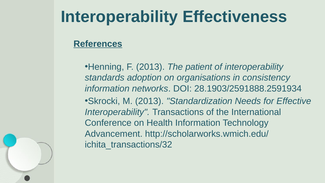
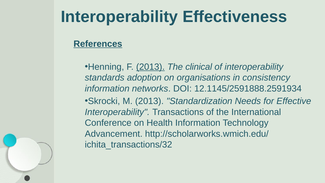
2013 at (150, 67) underline: none -> present
patient: patient -> clinical
28.1903/2591888.2591934: 28.1903/2591888.2591934 -> 12.1145/2591888.2591934
